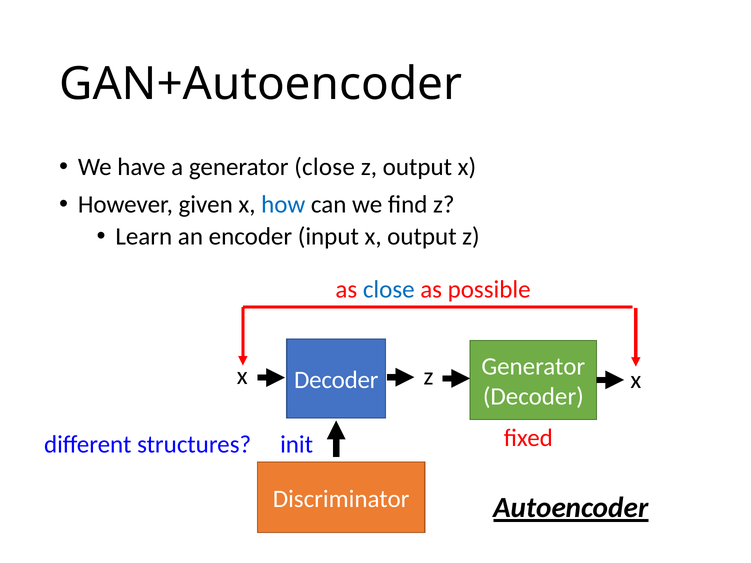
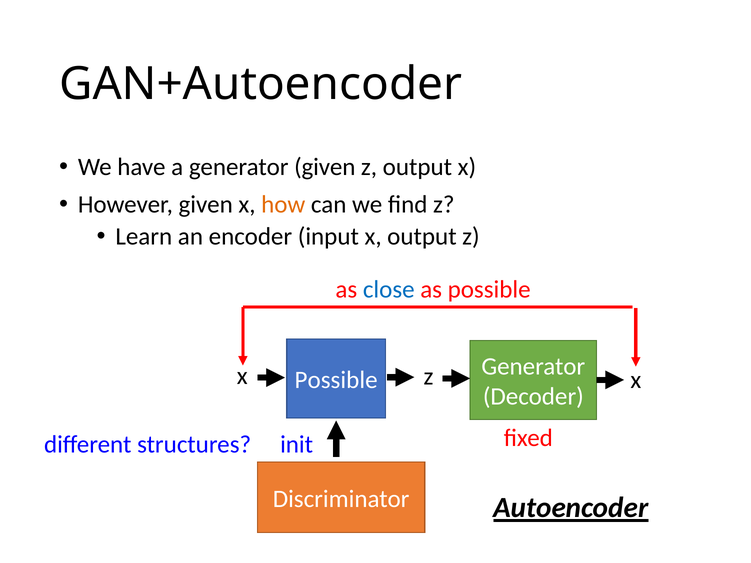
generator close: close -> given
how colour: blue -> orange
Decoder at (336, 380): Decoder -> Possible
